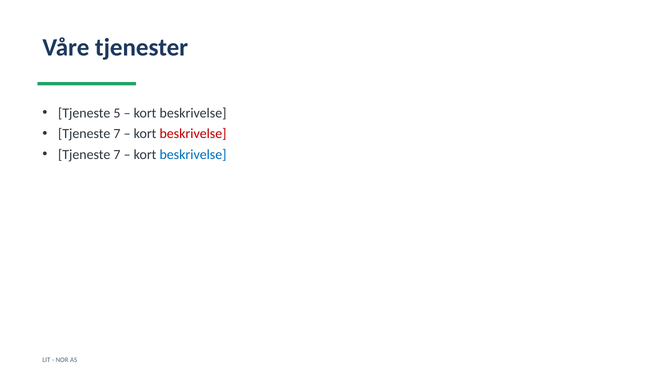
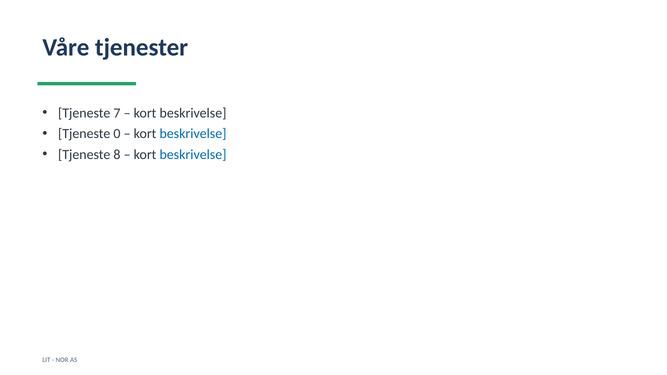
5: 5 -> 7
7 at (117, 134): 7 -> 0
beskrivelse at (193, 134) colour: red -> blue
7 at (117, 155): 7 -> 8
